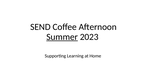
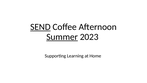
SEND underline: none -> present
